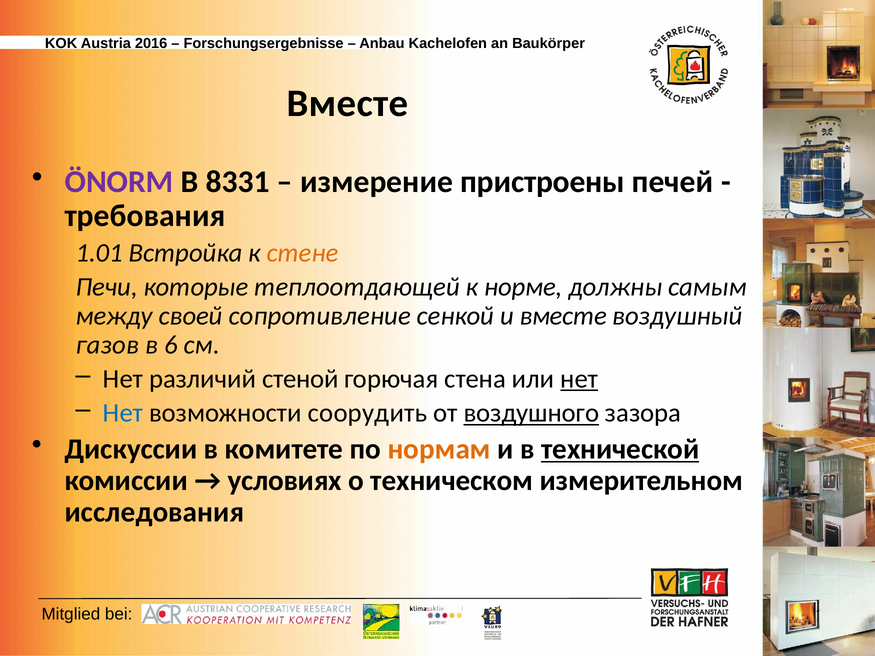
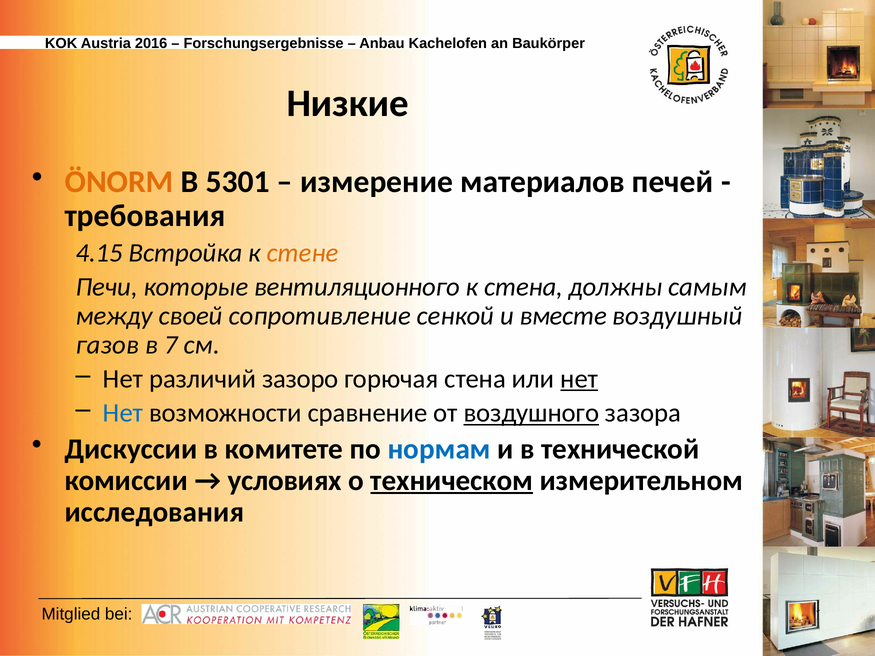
Вместе at (347, 104): Вместе -> Низкие
ÖNORM colour: purple -> orange
8331: 8331 -> 5301
пристроены: пристроены -> материалов
1.01: 1.01 -> 4.15
теплоотдающей: теплоотдающей -> вентиляционного
к норме: норме -> стена
6: 6 -> 7
стеной: стеной -> зазоро
соорудить: соорудить -> сравнение
нормам colour: orange -> blue
технической underline: present -> none
техническом underline: none -> present
